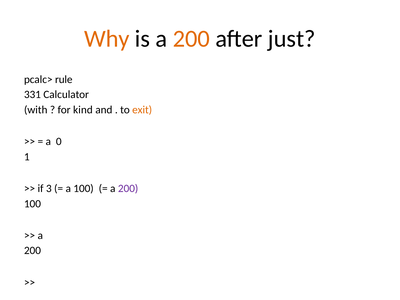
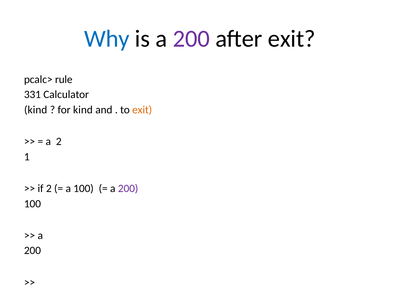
Why colour: orange -> blue
200 at (191, 39) colour: orange -> purple
after just: just -> exit
with at (36, 110): with -> kind
a 0: 0 -> 2
if 3: 3 -> 2
